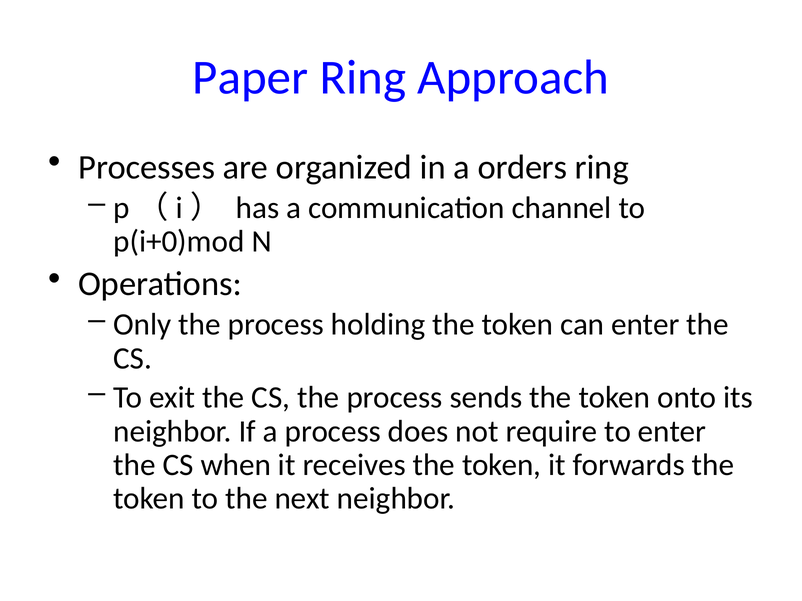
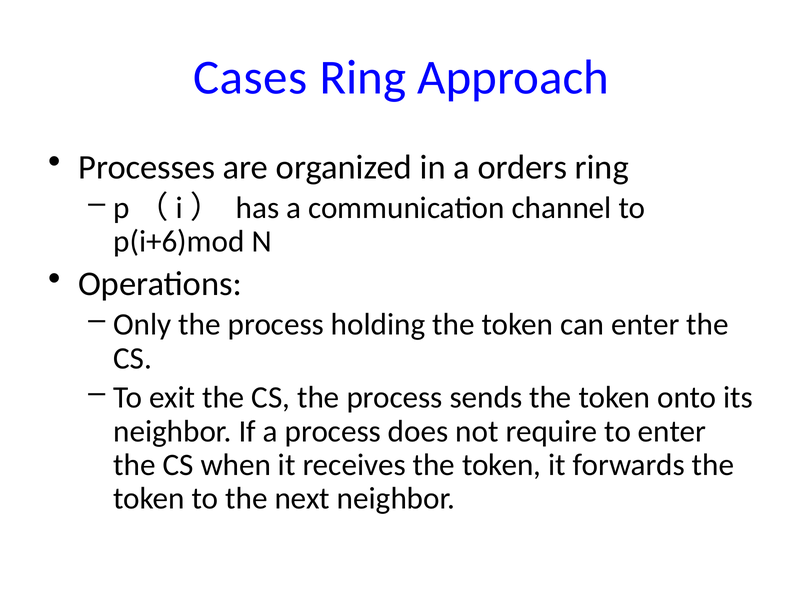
Paper: Paper -> Cases
p(i+0)mod: p(i+0)mod -> p(i+6)mod
